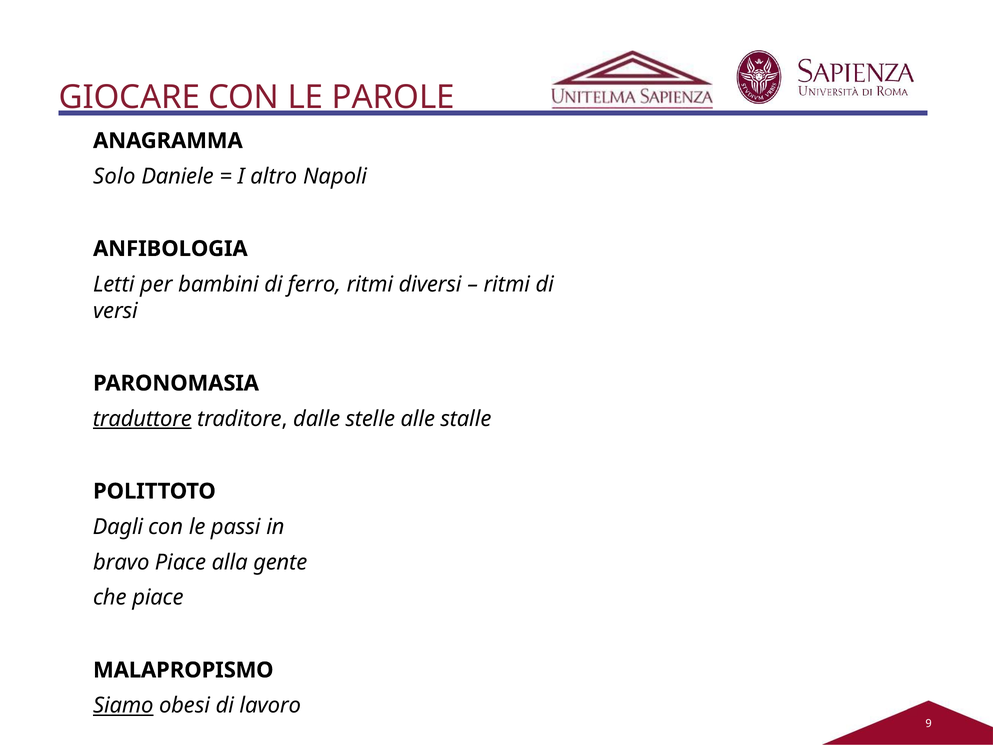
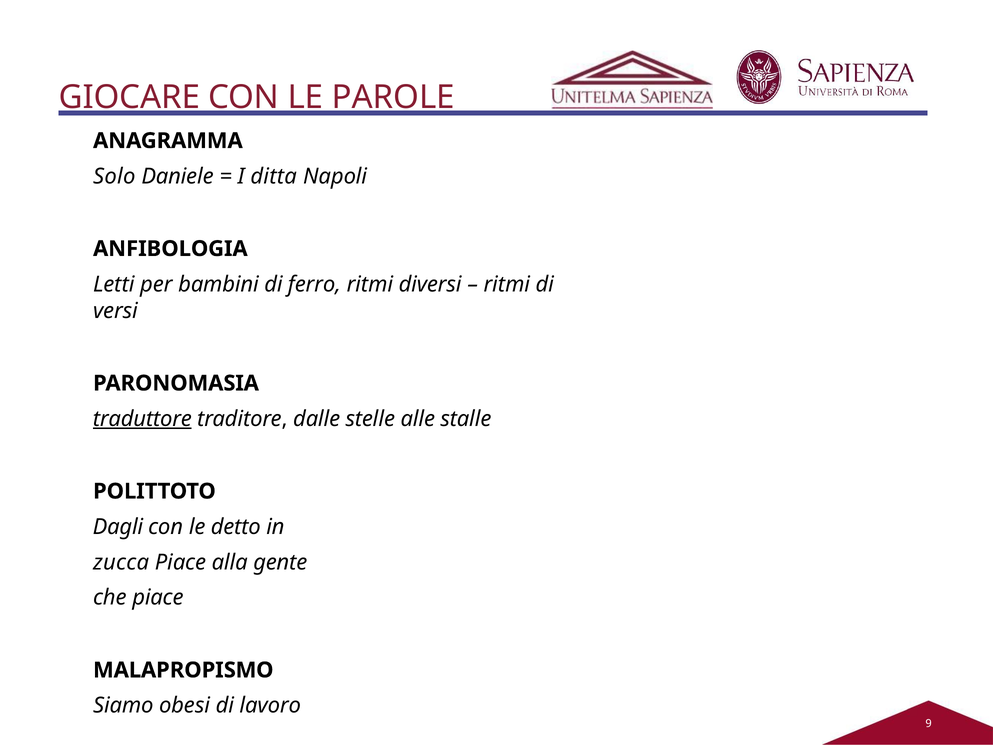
altro: altro -> ditta
passi: passi -> detto
bravo: bravo -> zucca
Siamo underline: present -> none
